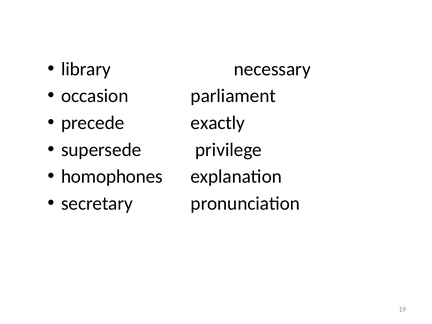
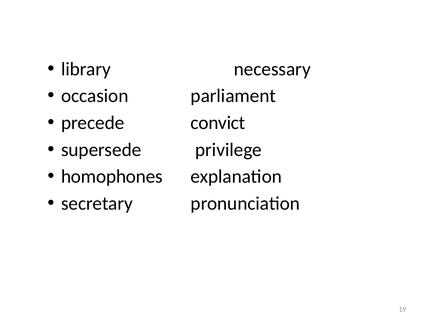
exactly: exactly -> convict
